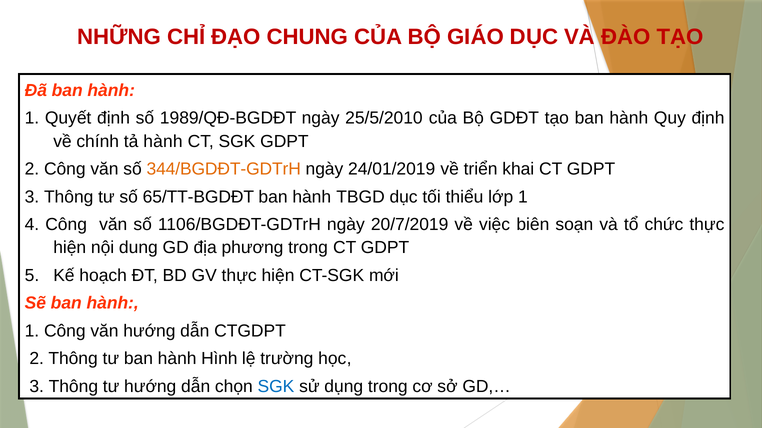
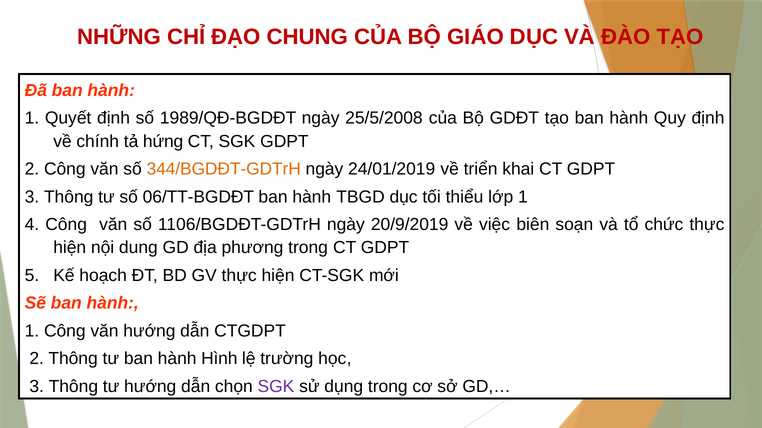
25/5/2010: 25/5/2010 -> 25/5/2008
tả hành: hành -> hứng
65/TT-BGDĐT: 65/TT-BGDĐT -> 06/TT-BGDĐT
20/7/2019: 20/7/2019 -> 20/9/2019
SGK at (276, 387) colour: blue -> purple
